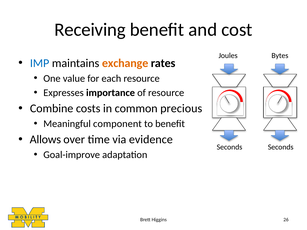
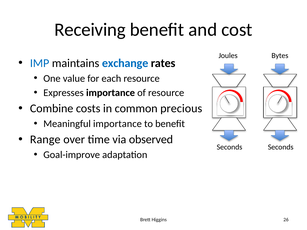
exchange colour: orange -> blue
Meaningful component: component -> importance
Allows: Allows -> Range
evidence: evidence -> observed
